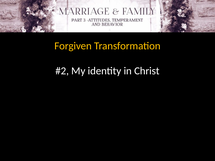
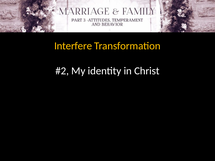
Forgiven: Forgiven -> Interfere
